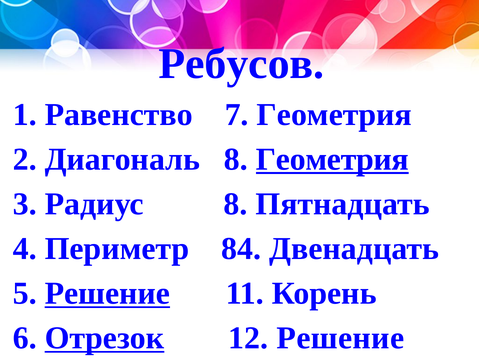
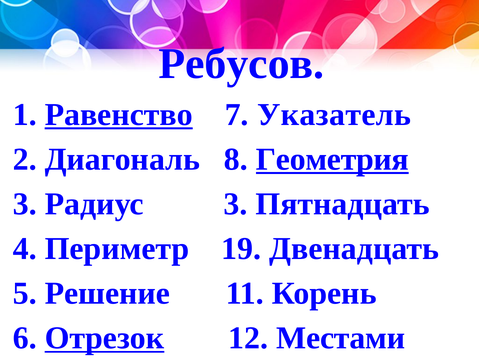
Равенство underline: none -> present
7 Геометрия: Геометрия -> Указатель
Радиус 8: 8 -> 3
84: 84 -> 19
Решение at (107, 294) underline: present -> none
12 Решение: Решение -> Местами
